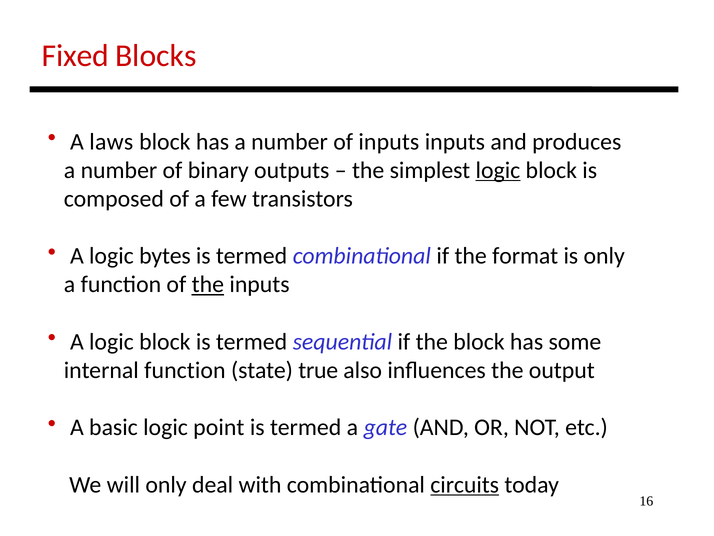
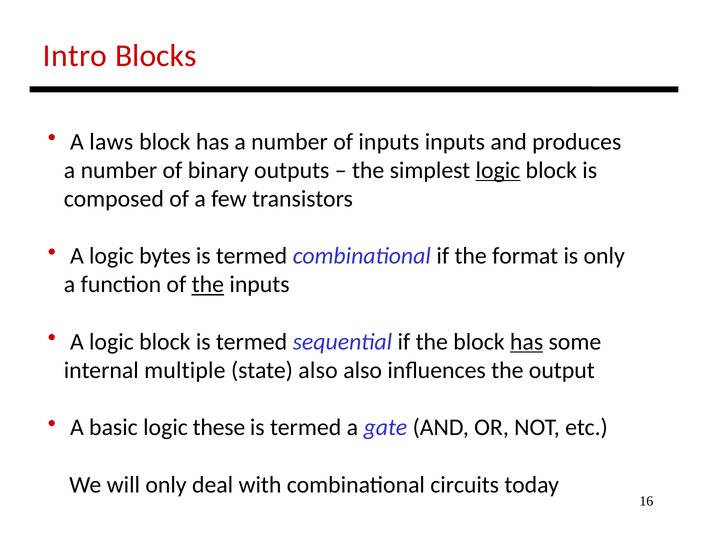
Fixed: Fixed -> Intro
has at (527, 341) underline: none -> present
internal function: function -> multiple
state true: true -> also
point: point -> these
circuits underline: present -> none
